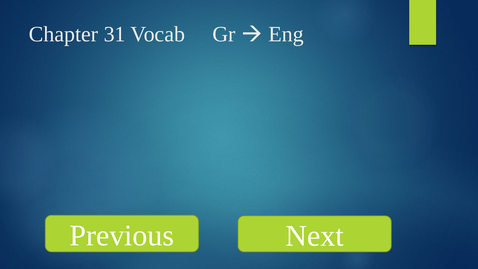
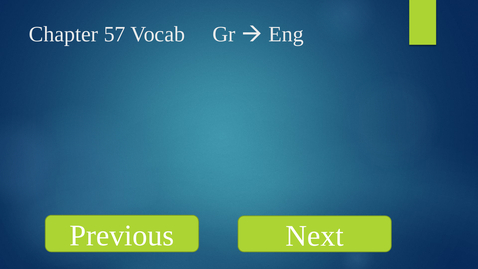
31: 31 -> 57
